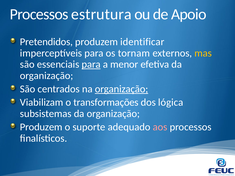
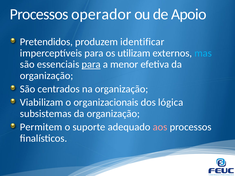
estrutura: estrutura -> operador
tornam: tornam -> utilizam
mas colour: yellow -> light blue
organização at (122, 89) underline: present -> none
transformações: transformações -> organizacionais
Produzem at (41, 127): Produzem -> Permitem
